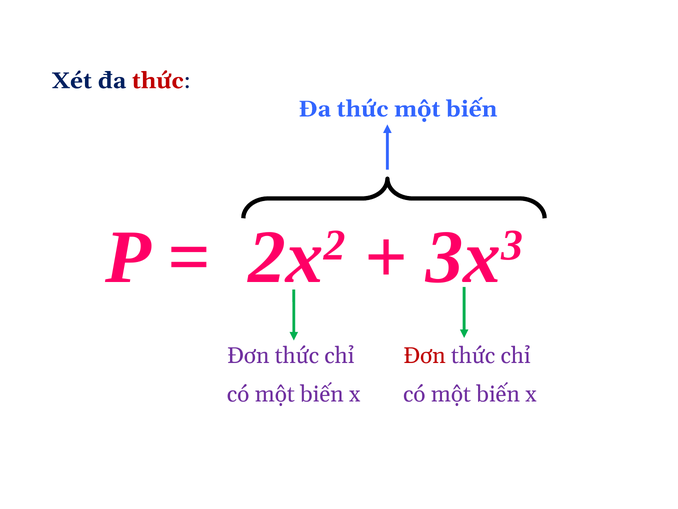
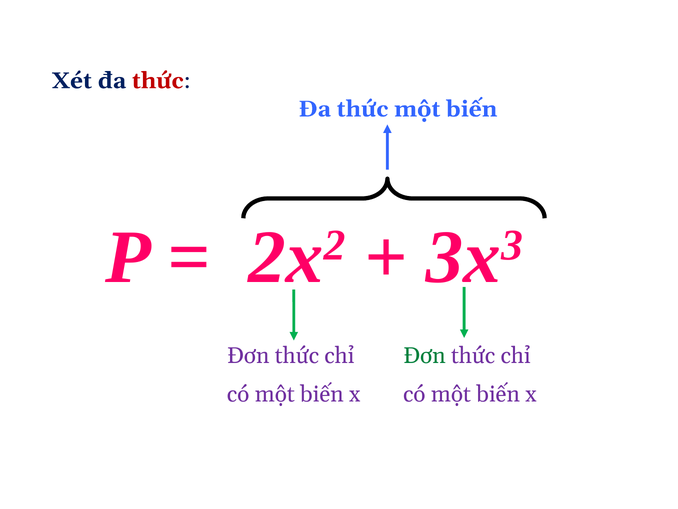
Đơn at (424, 356) colour: red -> green
